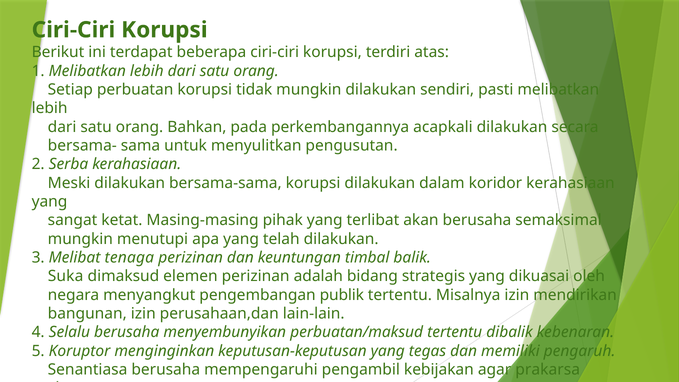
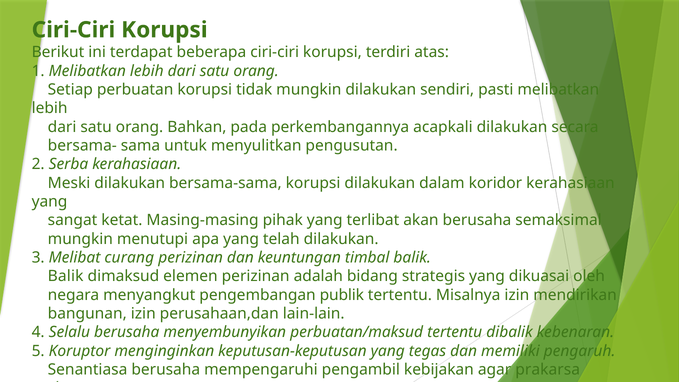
tenaga: tenaga -> curang
Suka at (66, 276): Suka -> Balik
